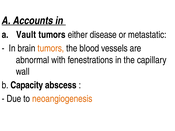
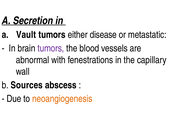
Accounts: Accounts -> Secretion
tumors at (51, 48) colour: orange -> purple
Capacity: Capacity -> Sources
